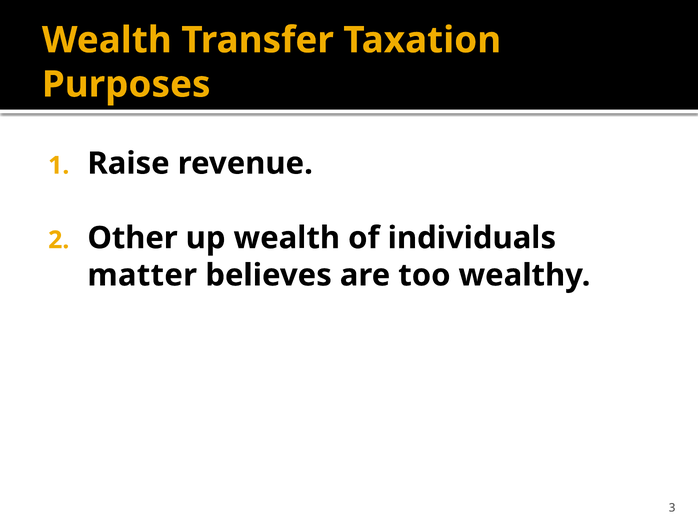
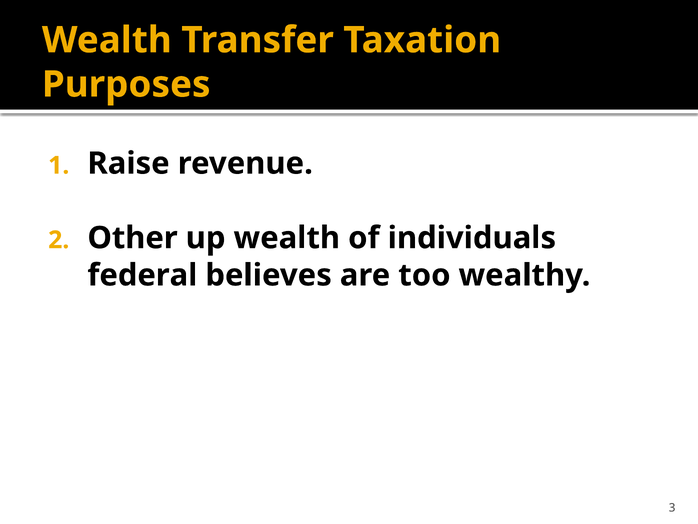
matter: matter -> federal
